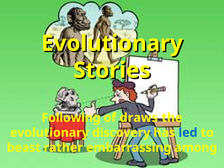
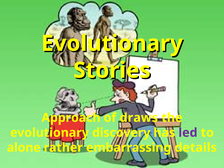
Following: Following -> Approach
led colour: blue -> purple
beast: beast -> alone
among: among -> details
